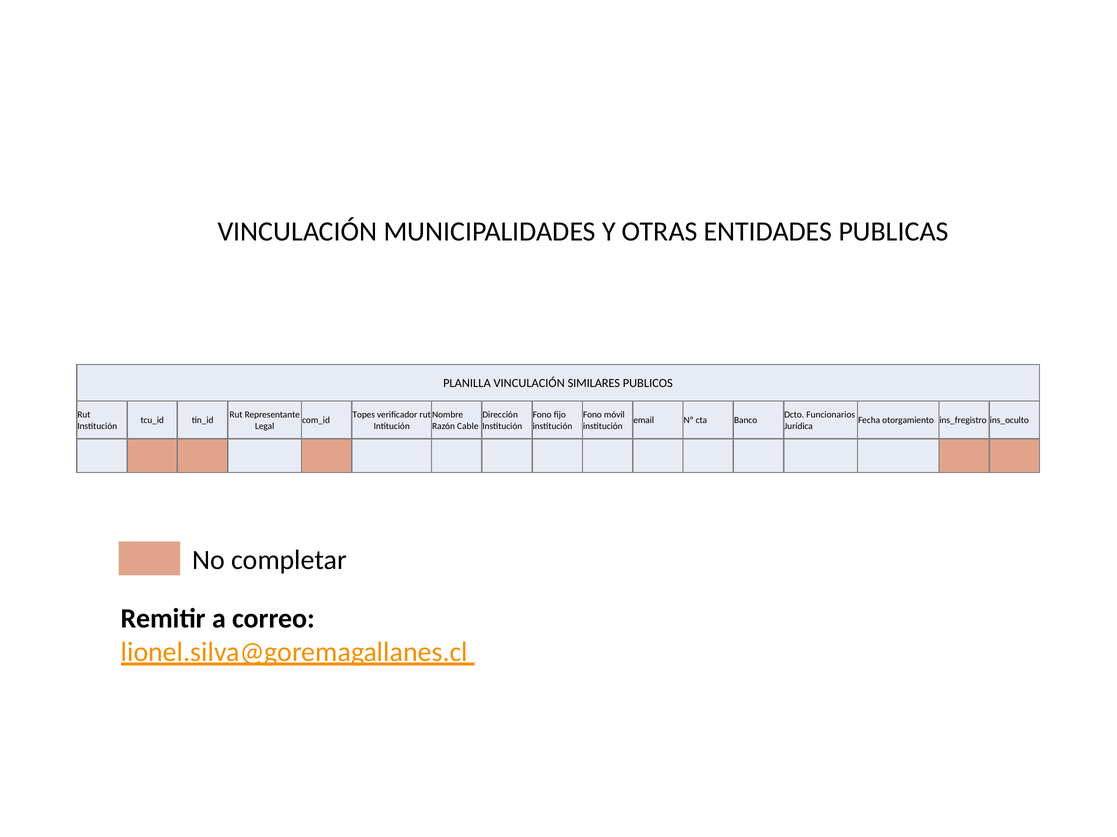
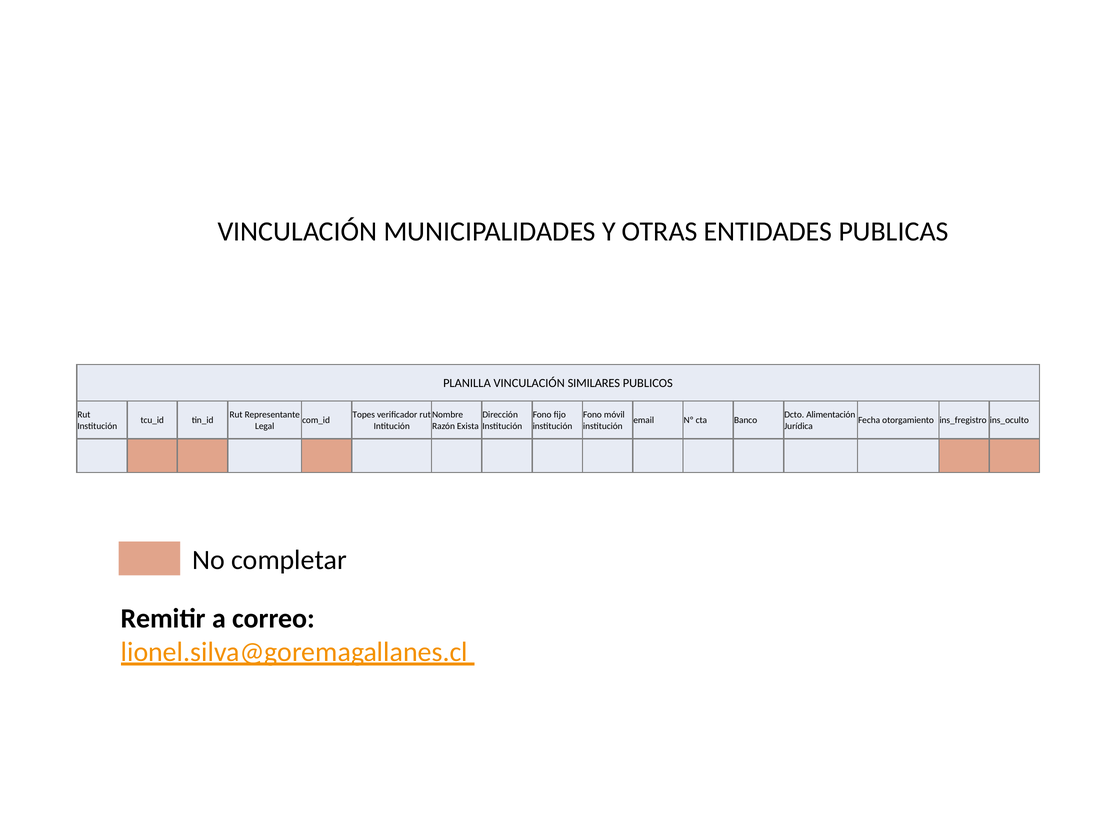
Funcionarios: Funcionarios -> Alimentación
Cable: Cable -> Exista
